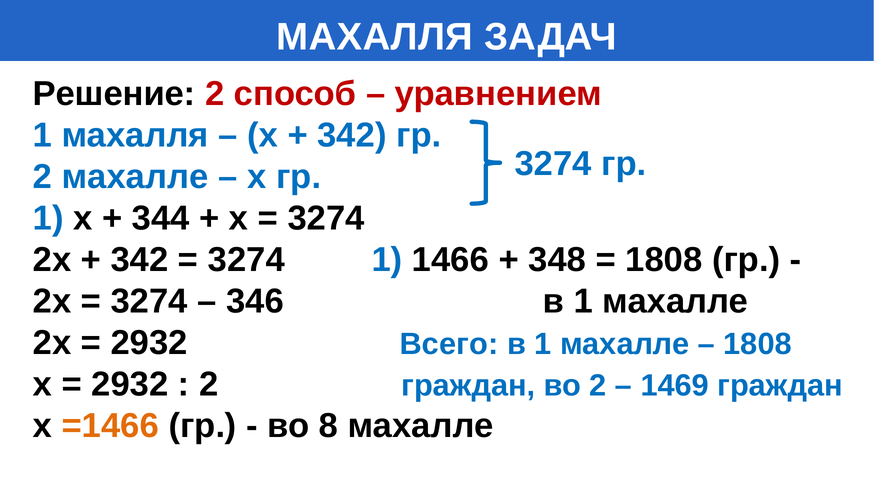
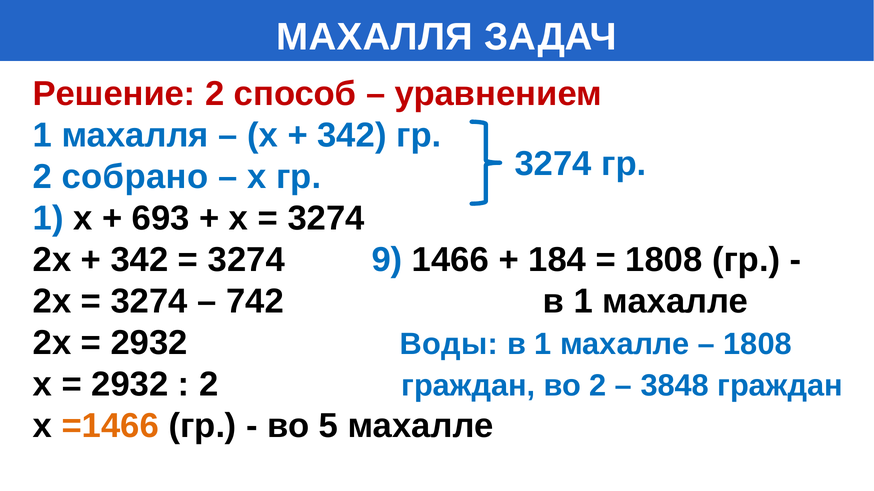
Решение colour: black -> red
2 махалле: махалле -> собрано
344: 344 -> 693
3274 1: 1 -> 9
348: 348 -> 184
346: 346 -> 742
Всего: Всего -> Воды
1469: 1469 -> 3848
8: 8 -> 5
